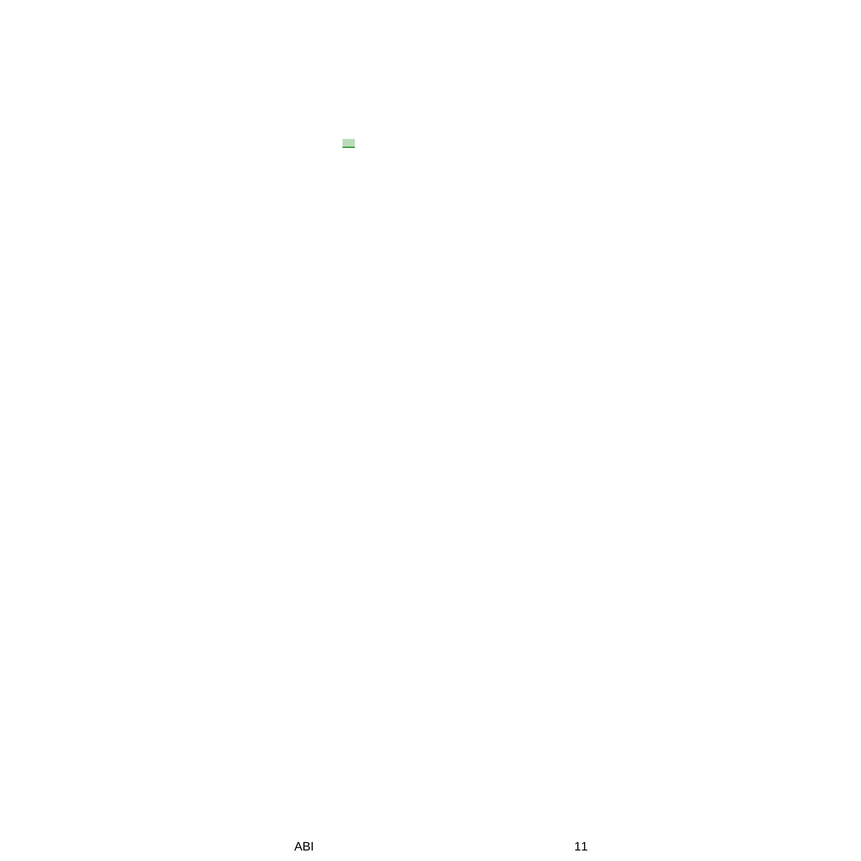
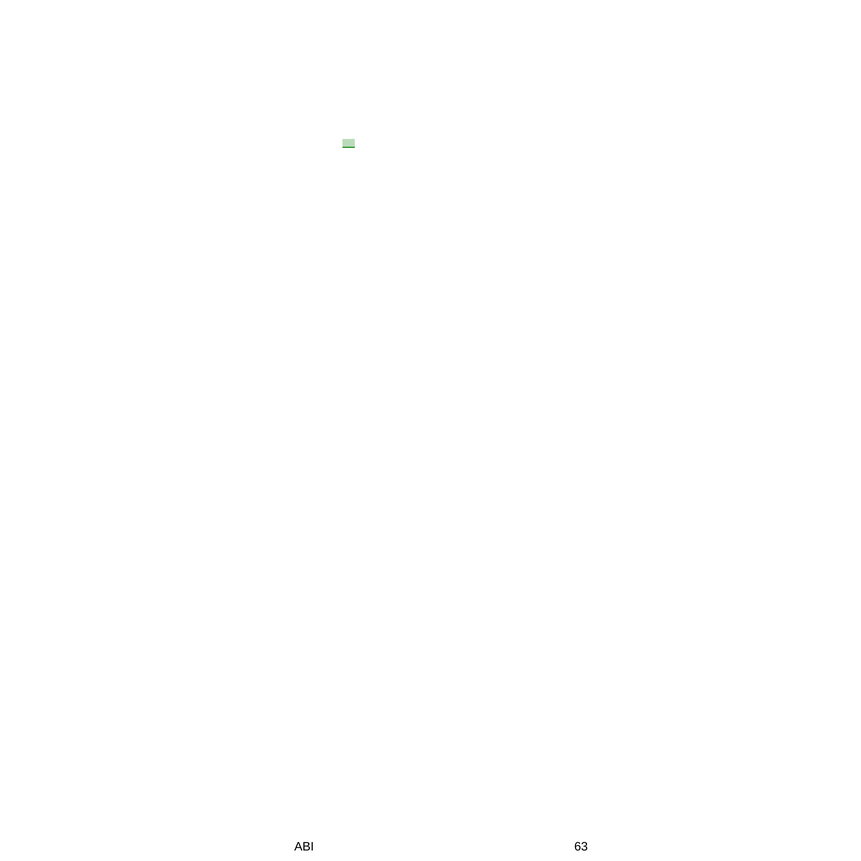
11: 11 -> 63
